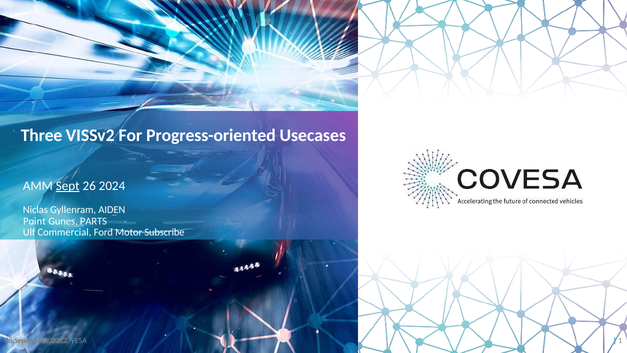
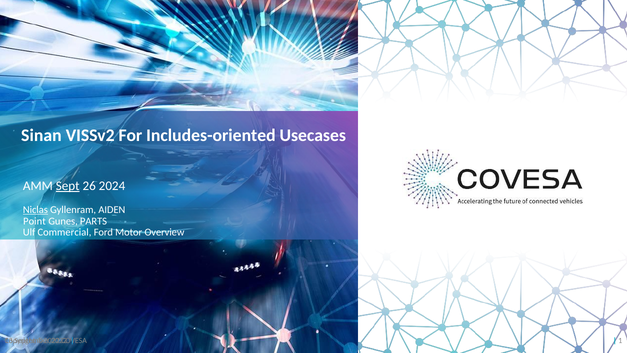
Three: Three -> Sinan
Progress-oriented: Progress-oriented -> Includes-oriented
Niclas underline: none -> present
Subscribe: Subscribe -> Overview
